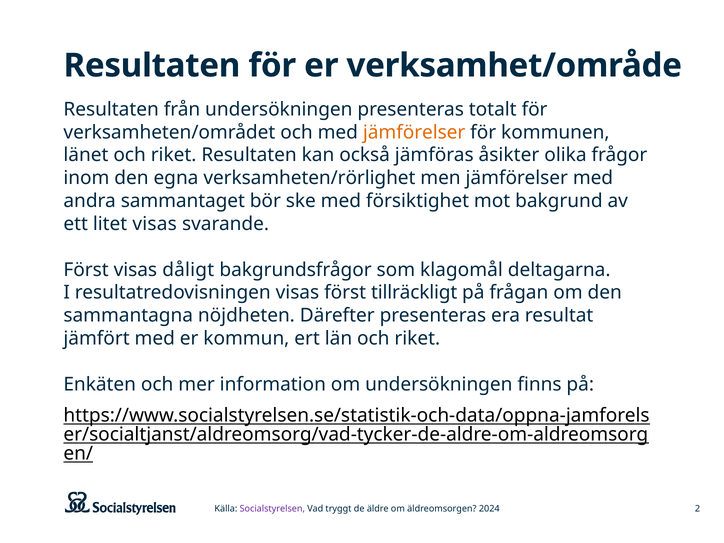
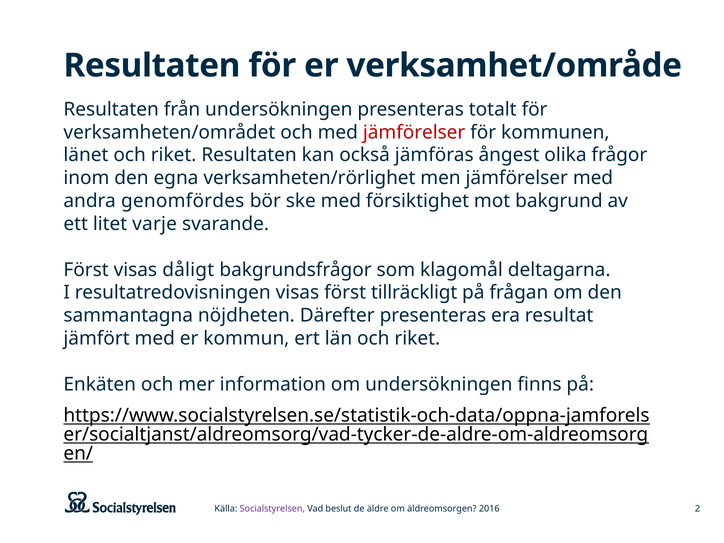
jämförelser at (414, 132) colour: orange -> red
åsikter: åsikter -> ångest
sammantaget: sammantaget -> genomfördes
litet visas: visas -> varje
tryggt: tryggt -> beslut
2024: 2024 -> 2016
